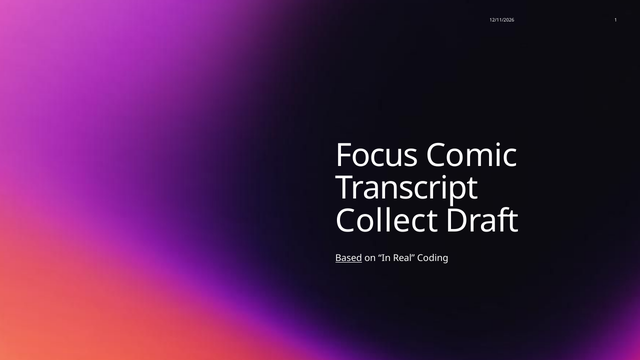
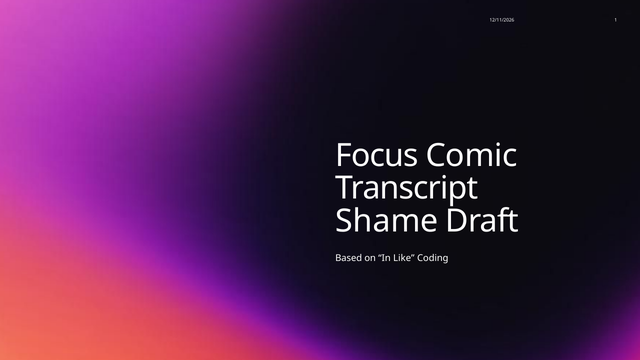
Collect: Collect -> Shame
Based underline: present -> none
Real: Real -> Like
